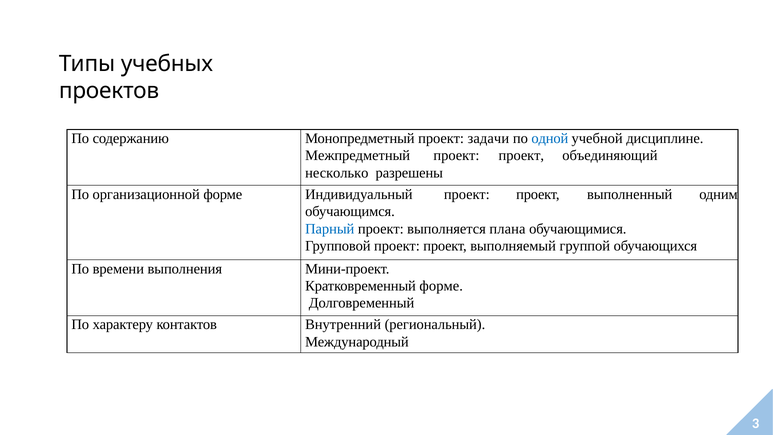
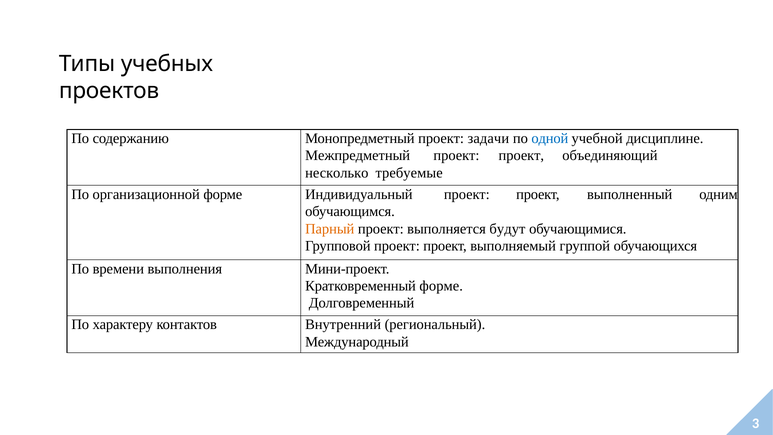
разрешены: разрешены -> требуемые
Парный colour: blue -> orange
плана: плана -> будут
